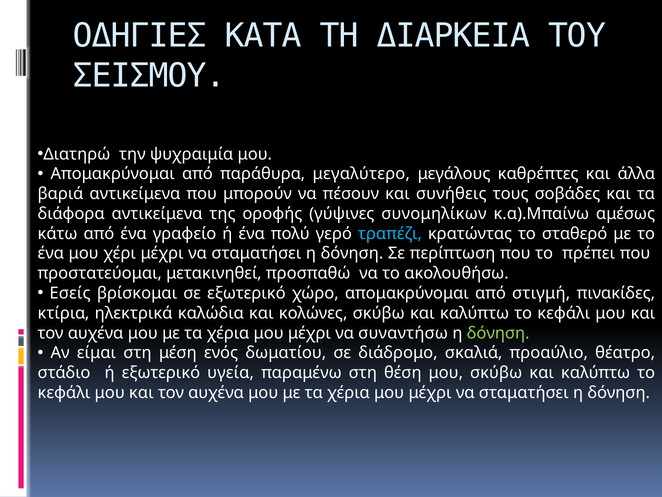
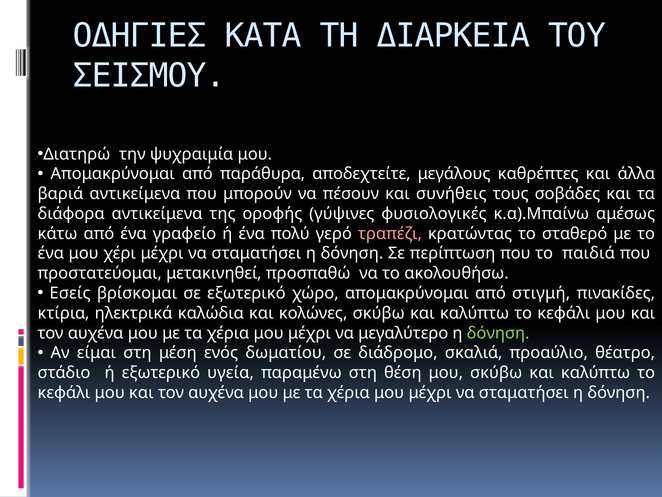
μεγαλύτερο: μεγαλύτερο -> αποδεχτείτε
συνομηλίκων: συνομηλίκων -> φυσιολογικές
τραπέζι colour: light blue -> pink
πρέπει: πρέπει -> παιδιά
συναντήσω: συναντήσω -> μεγαλύτερο
